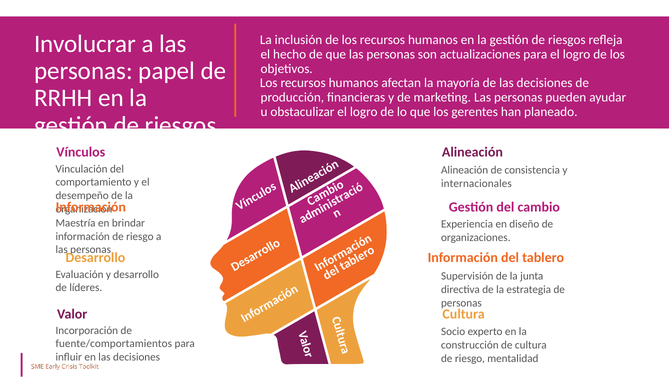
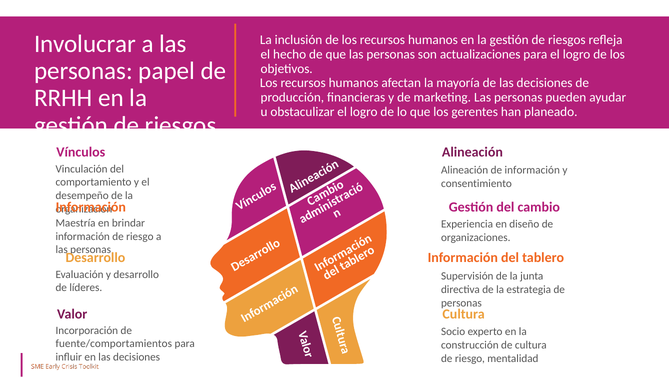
de consistencia: consistencia -> información
internacionales: internacionales -> consentimiento
